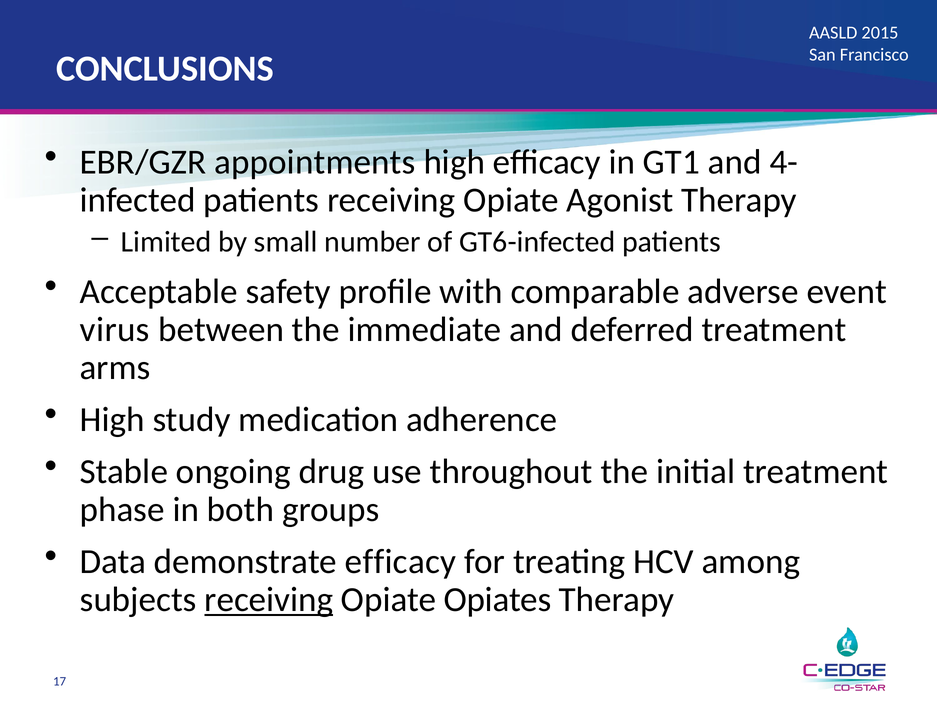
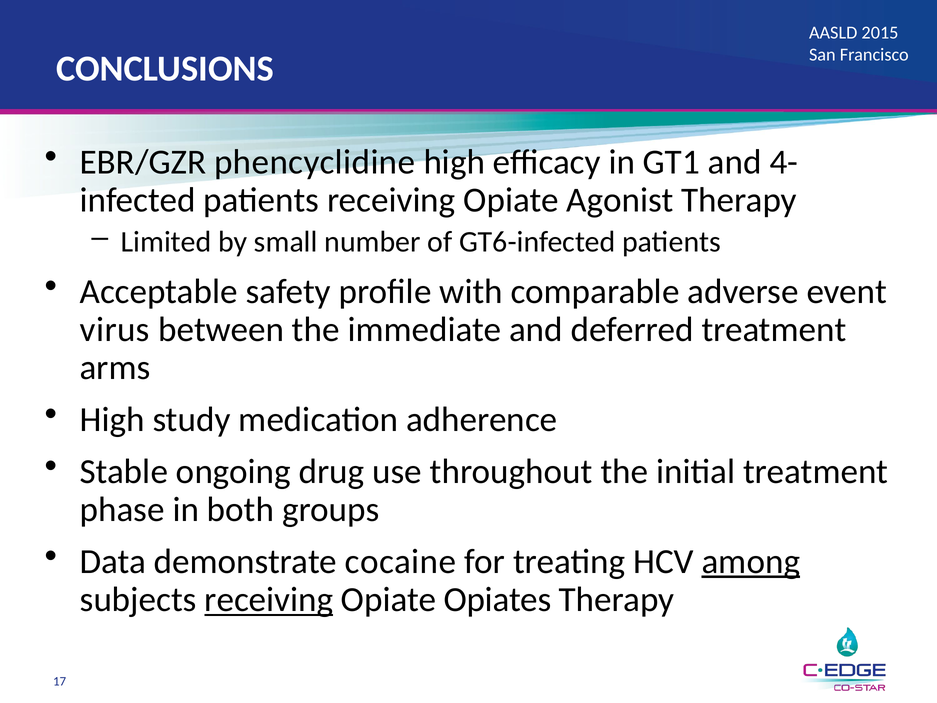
appointments: appointments -> phencyclidine
demonstrate efficacy: efficacy -> cocaine
among underline: none -> present
